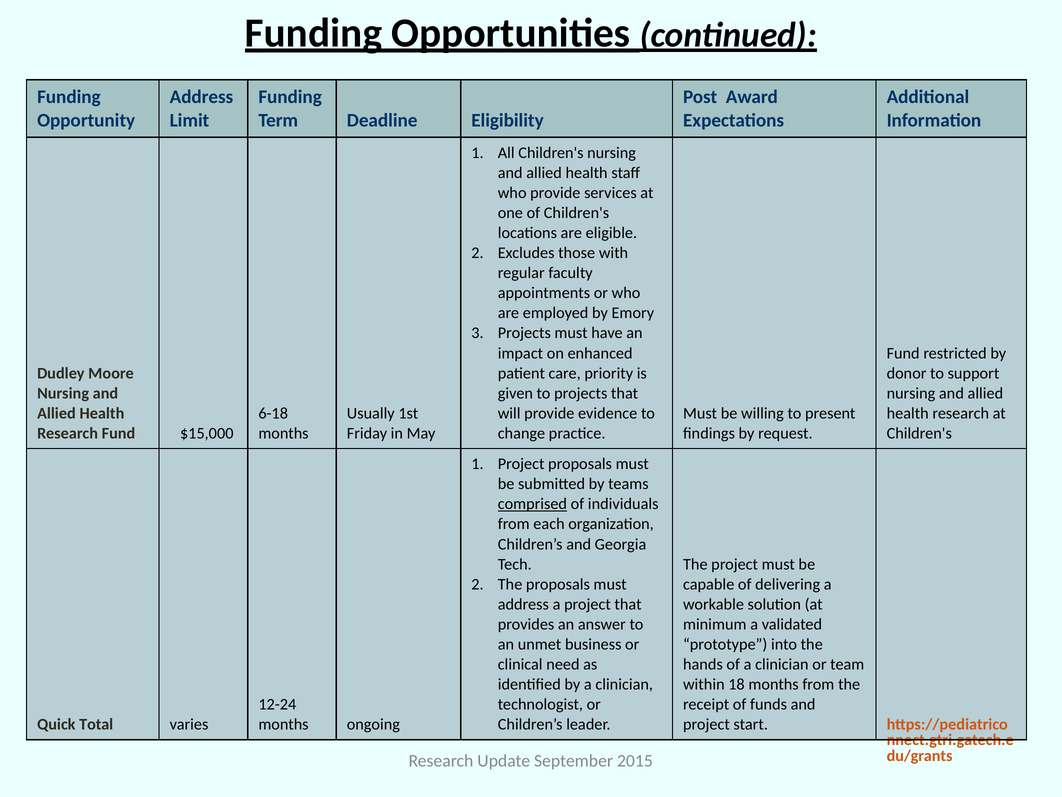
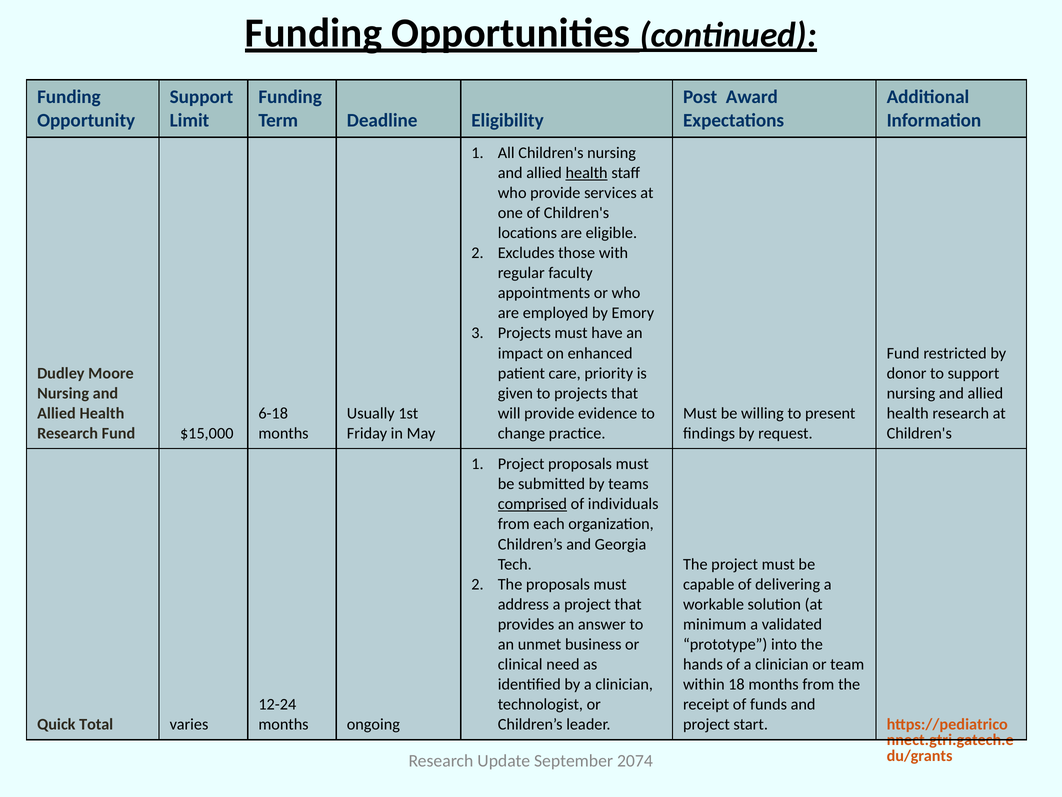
Address at (201, 97): Address -> Support
health at (587, 173) underline: none -> present
2015: 2015 -> 2074
